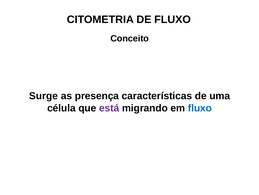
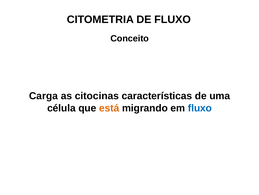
Surge: Surge -> Carga
presença: presença -> citocinas
está colour: purple -> orange
